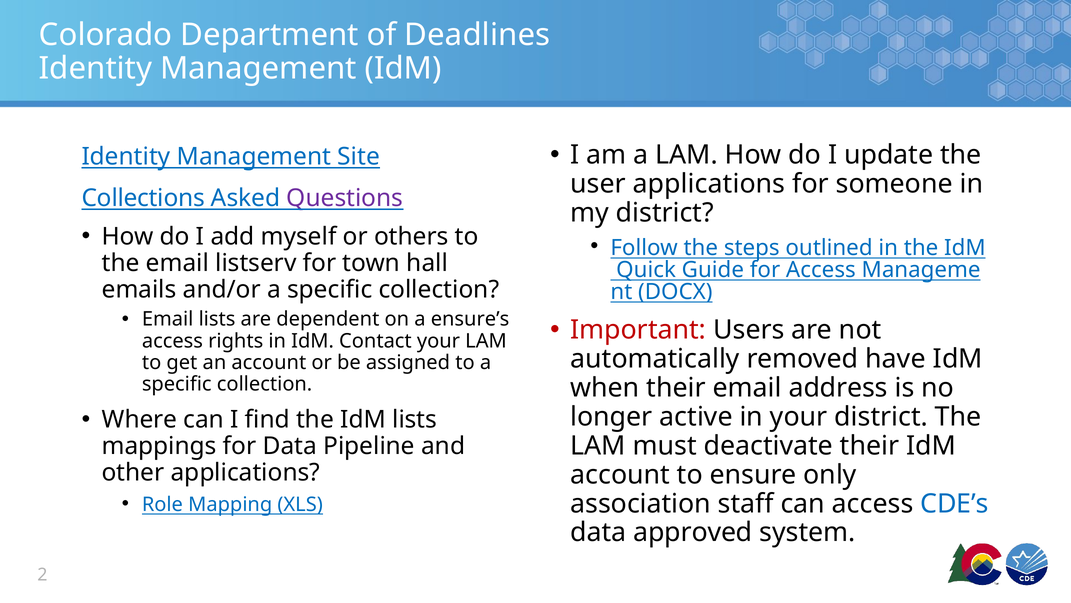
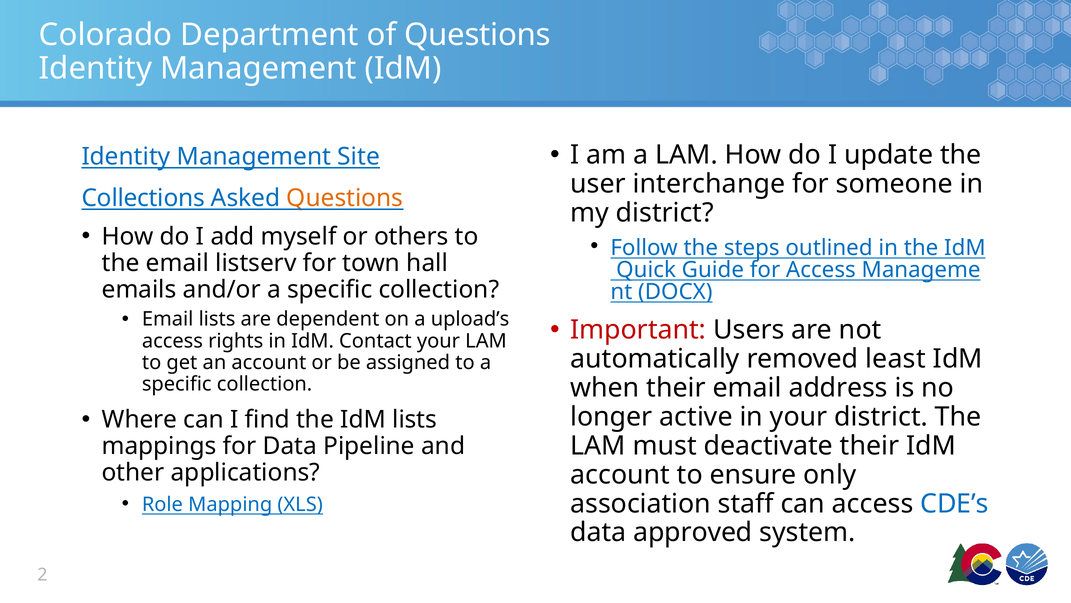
of Deadlines: Deadlines -> Questions
user applications: applications -> interchange
Questions at (345, 198) colour: purple -> orange
ensure’s: ensure’s -> upload’s
have: have -> least
